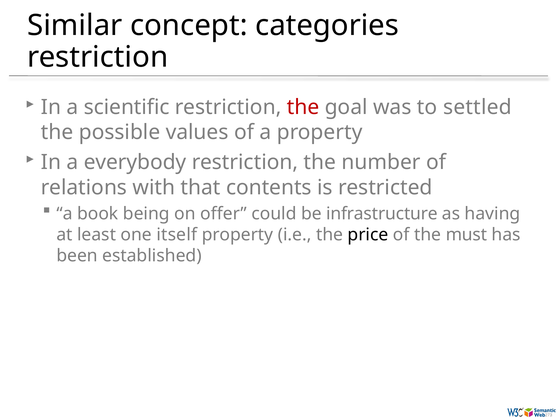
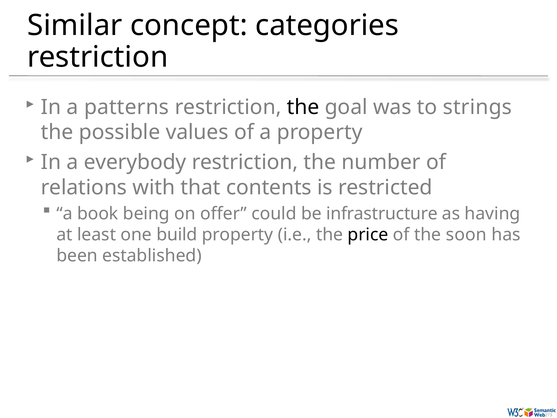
scientific: scientific -> patterns
the at (303, 107) colour: red -> black
settled: settled -> strings
itself: itself -> build
must: must -> soon
